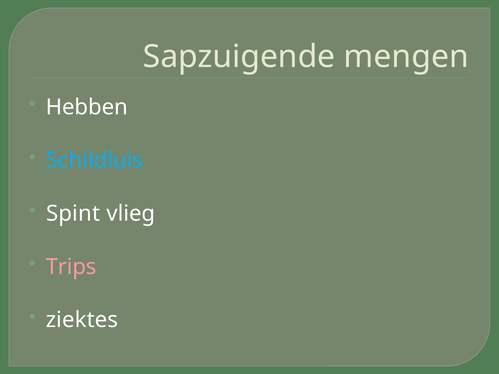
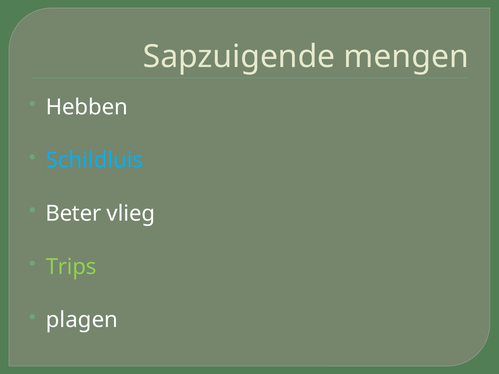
Spint: Spint -> Beter
Trips colour: pink -> light green
ziektes: ziektes -> plagen
